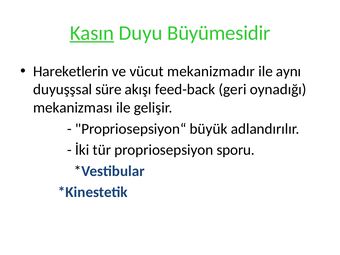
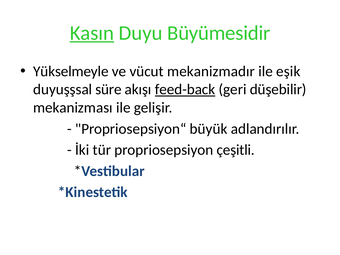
Hareketlerin: Hareketlerin -> Yükselmeyle
aynı: aynı -> eşik
feed-back underline: none -> present
oynadığı: oynadığı -> düşebilir
sporu: sporu -> çeşitli
